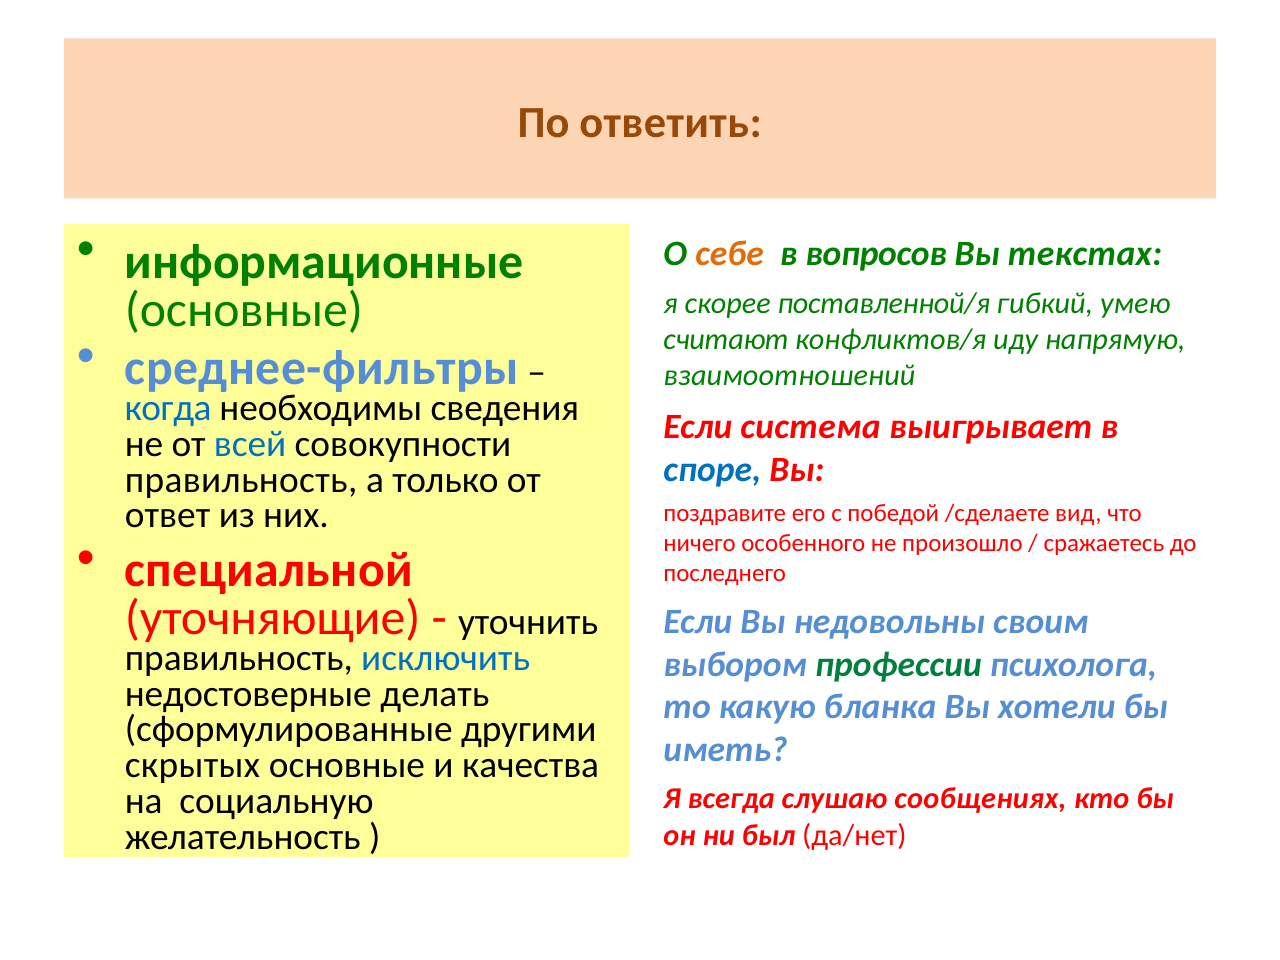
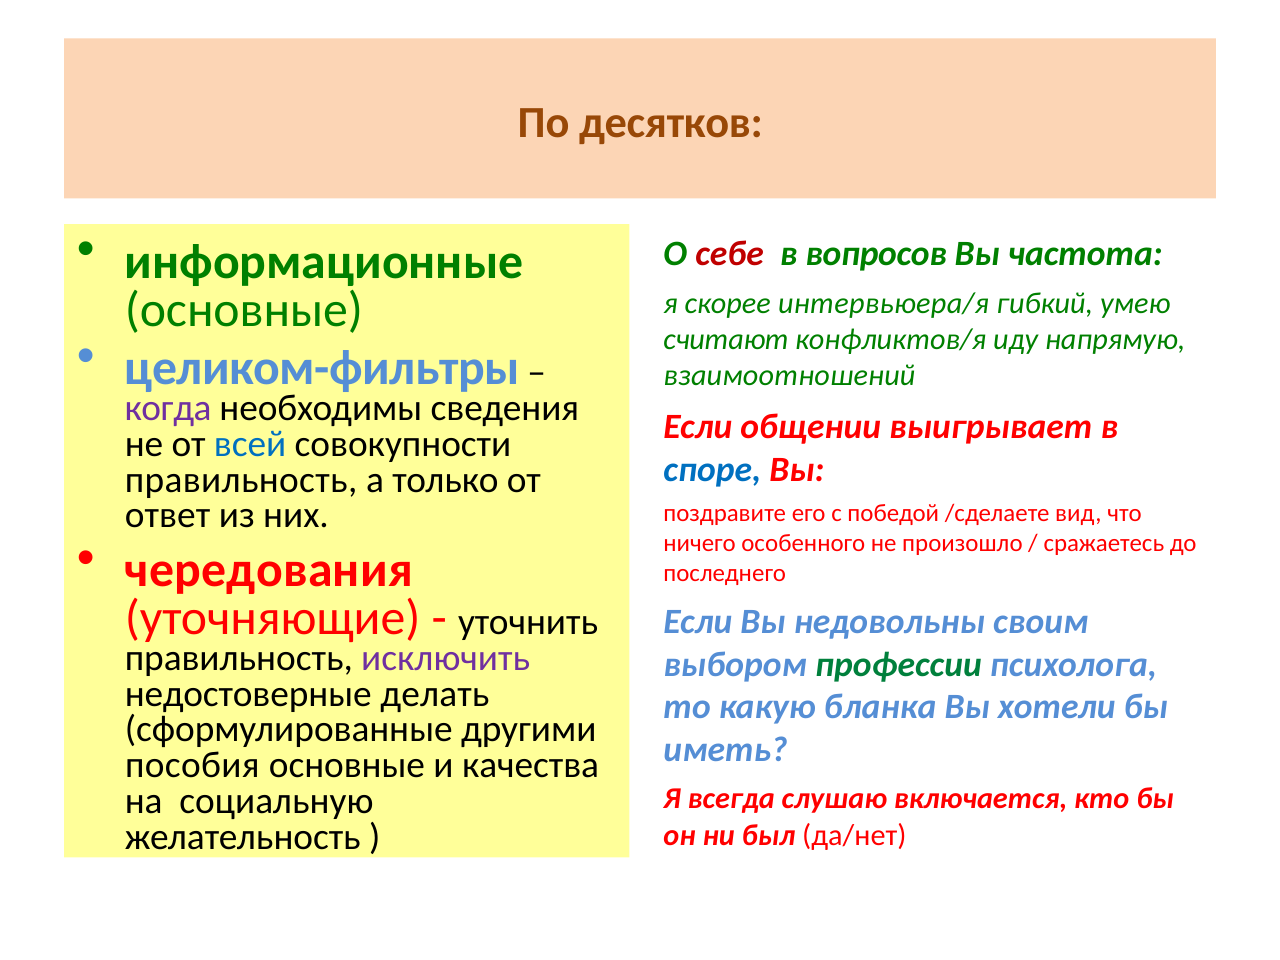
ответить: ответить -> десятков
себе colour: orange -> red
текстах: текстах -> частота
поставленной/я: поставленной/я -> интервьюера/я
среднее-фильтры: среднее-фильтры -> целиком-фильтры
когда colour: blue -> purple
система: система -> общении
специальной: специальной -> чередования
исключить colour: blue -> purple
скрытых: скрытых -> пособия
сообщениях: сообщениях -> включается
